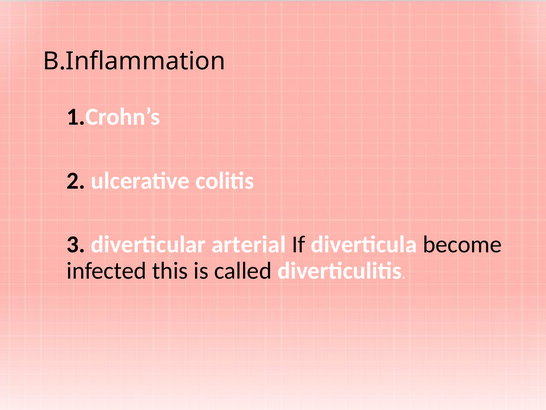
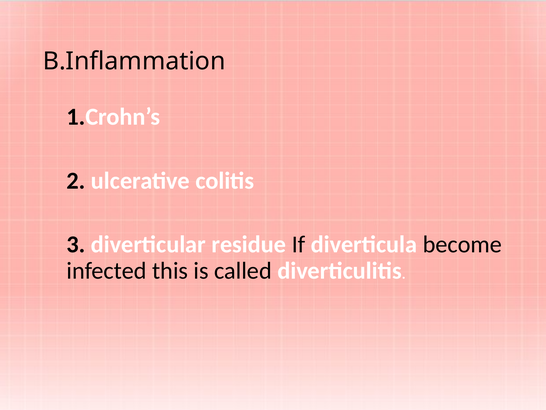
arterial: arterial -> residue
